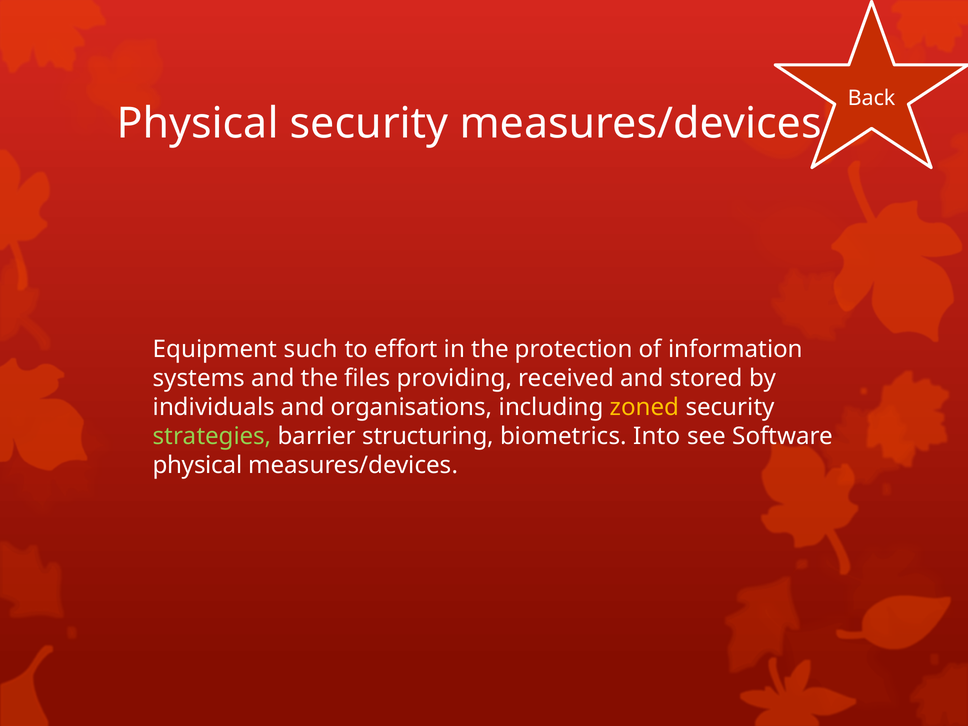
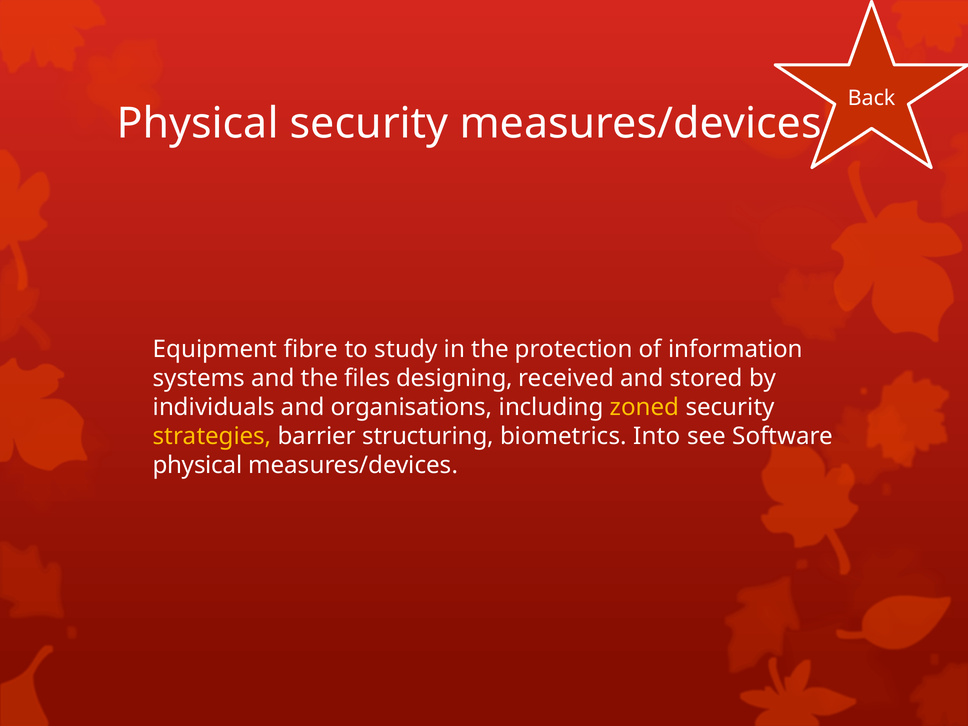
such: such -> fibre
effort: effort -> study
providing: providing -> designing
strategies colour: light green -> yellow
